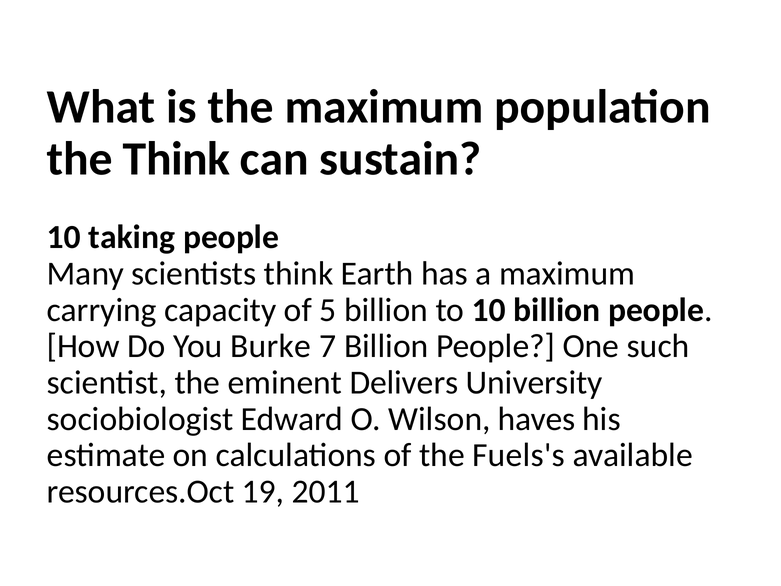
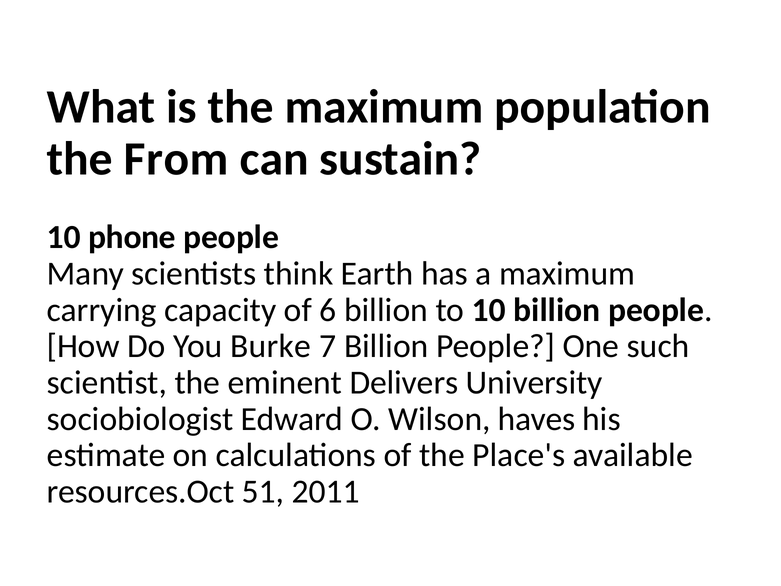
the Think: Think -> From
taking: taking -> phone
5: 5 -> 6
Fuels's: Fuels's -> Place's
19: 19 -> 51
